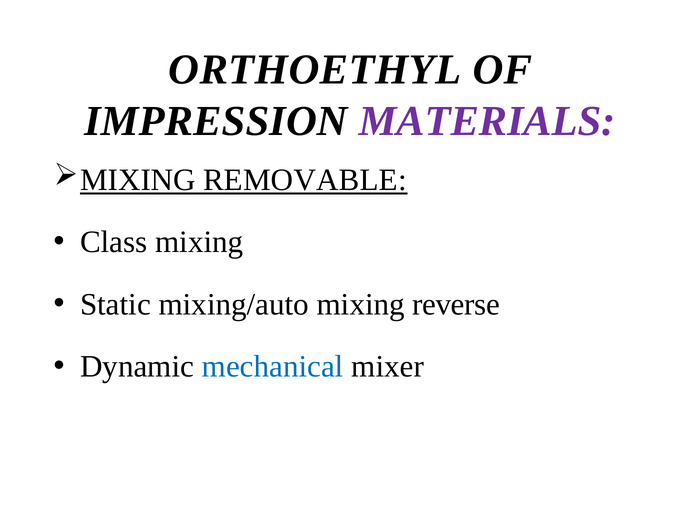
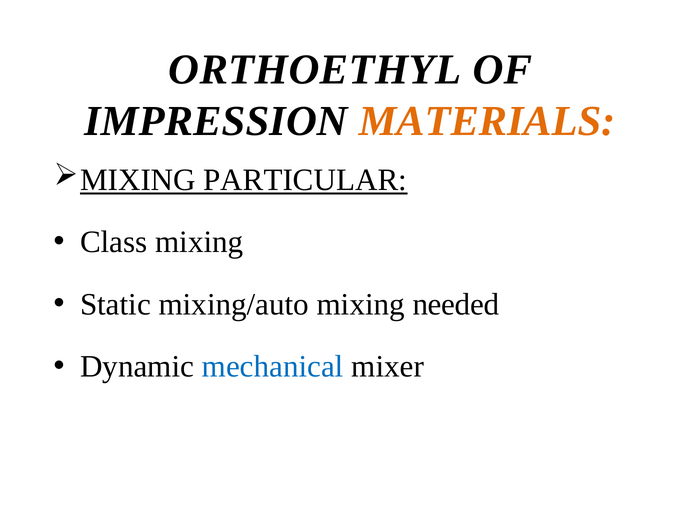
MATERIALS colour: purple -> orange
REMOVABLE: REMOVABLE -> PARTICULAR
reverse: reverse -> needed
